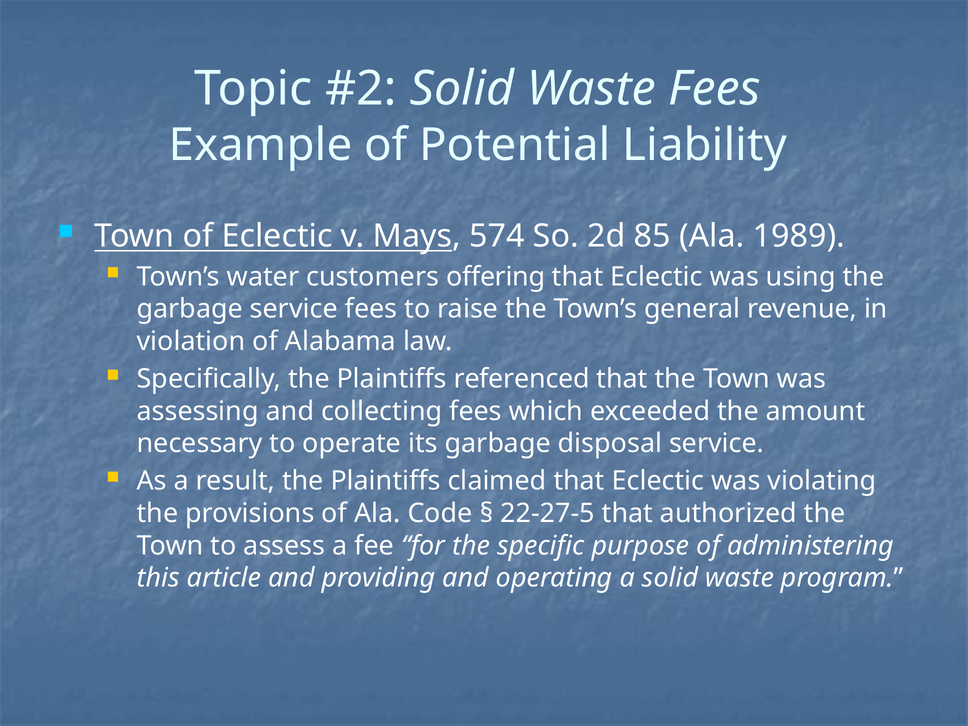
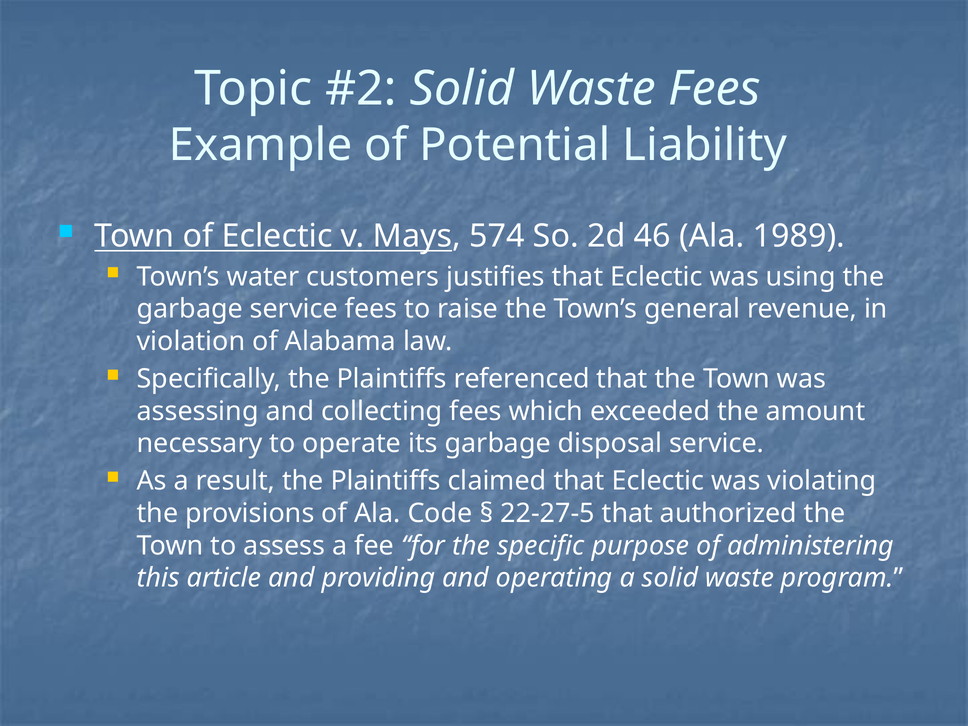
85: 85 -> 46
offering: offering -> justifies
